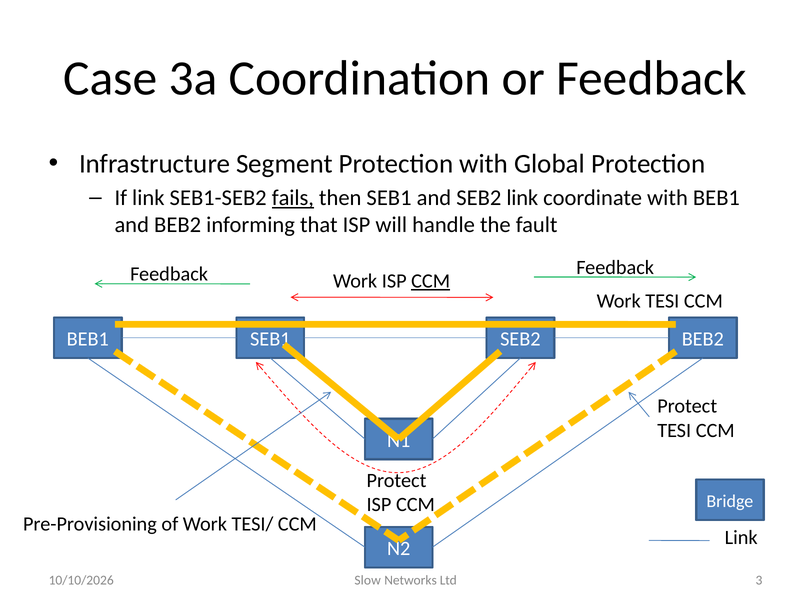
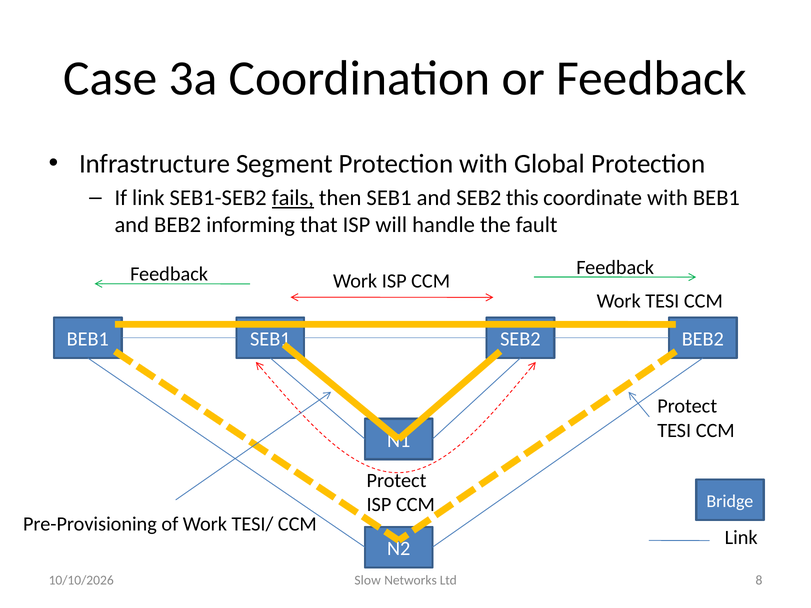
SEB2 link: link -> this
CCM at (431, 281) underline: present -> none
3: 3 -> 8
